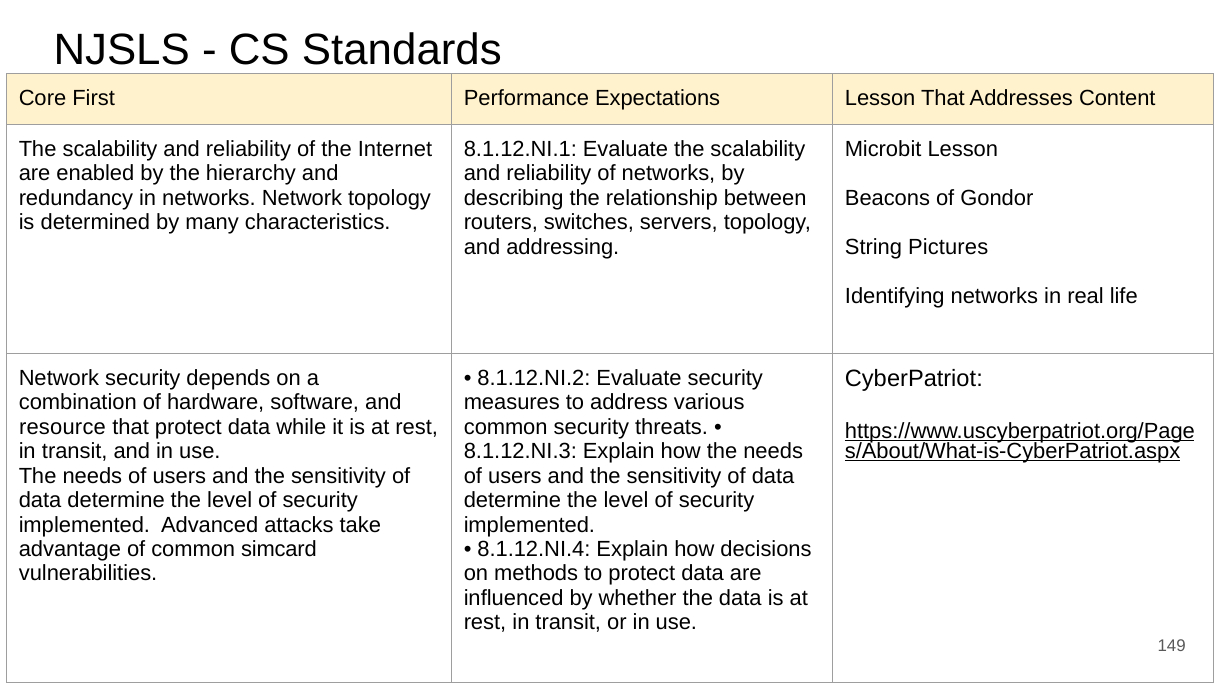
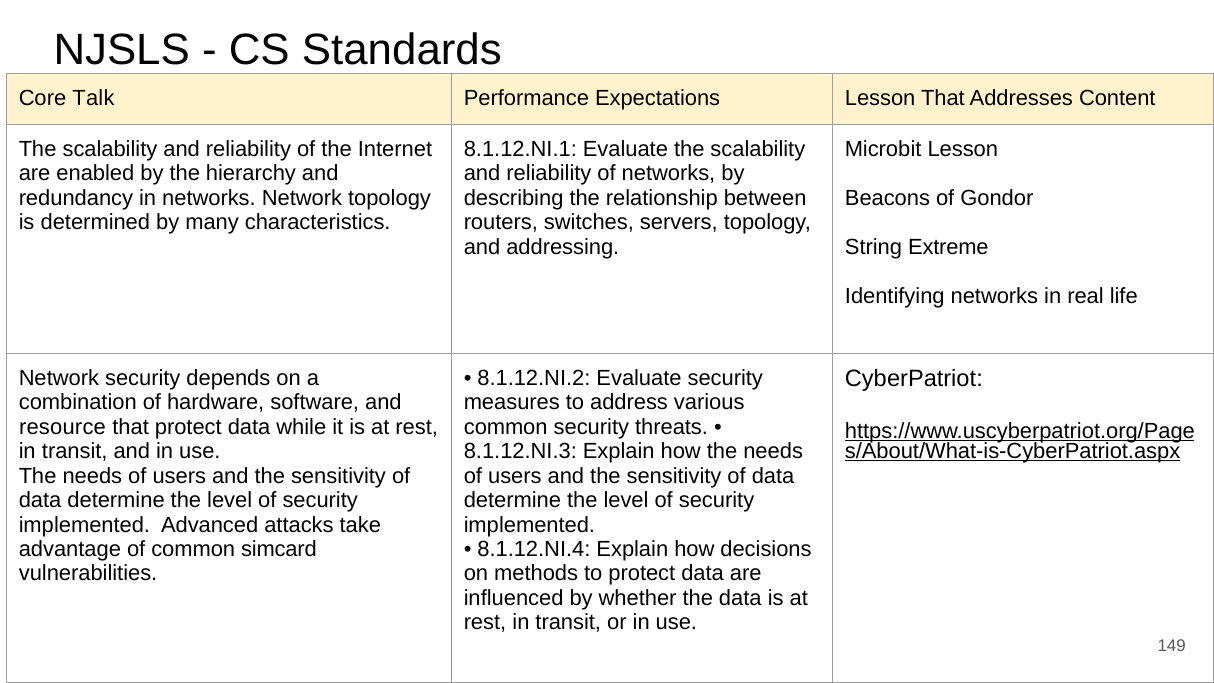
First: First -> Talk
Pictures: Pictures -> Extreme
